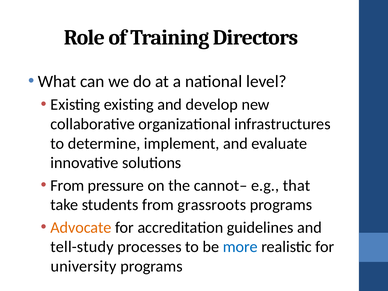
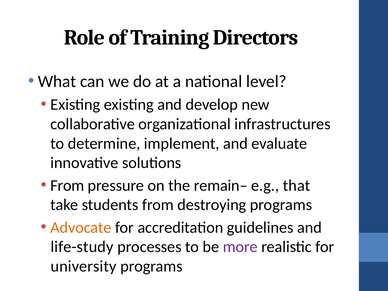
cannot–: cannot– -> remain–
grassroots: grassroots -> destroying
tell-study: tell-study -> life-study
more colour: blue -> purple
